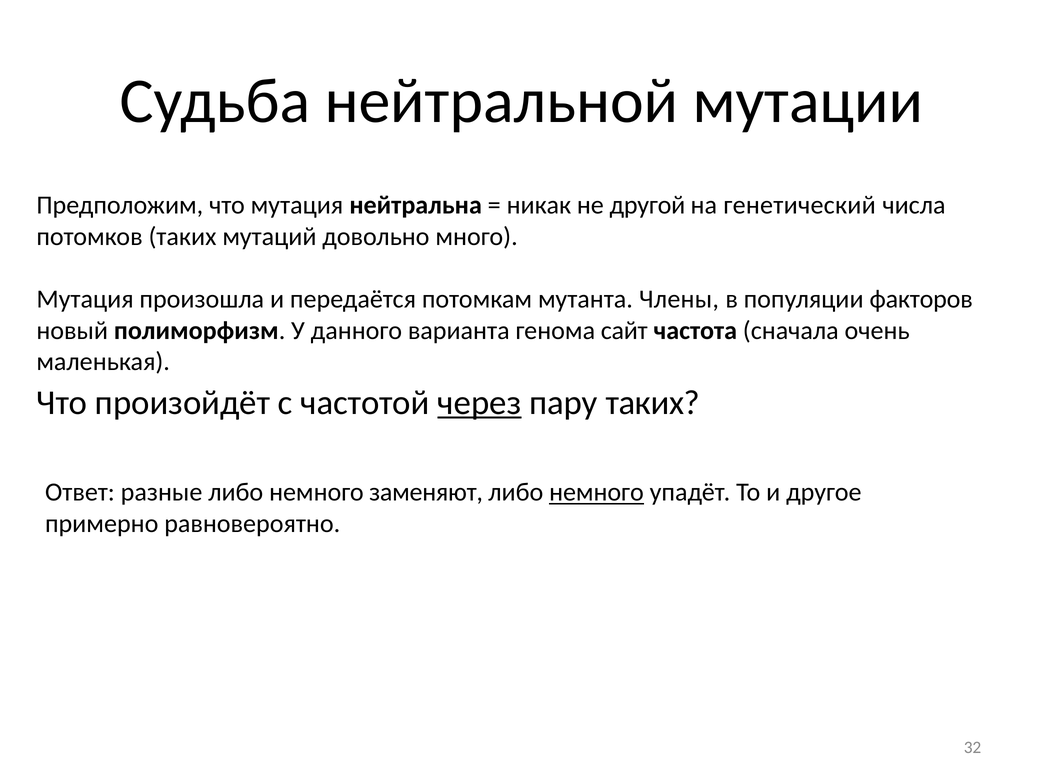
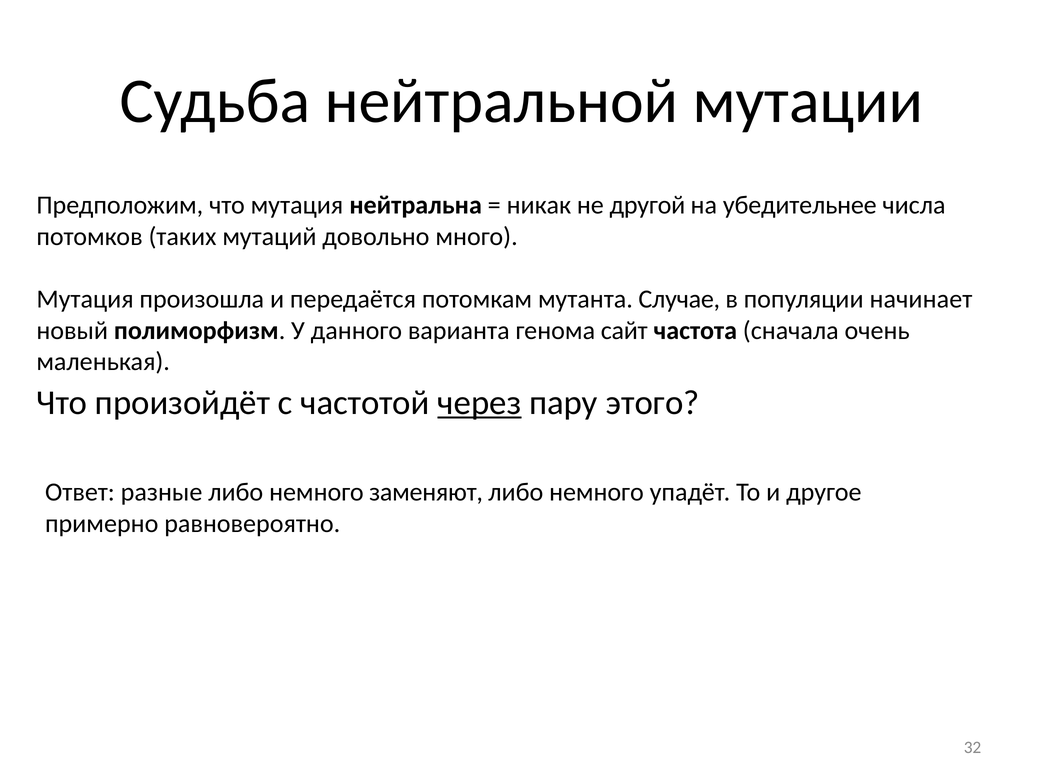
генетический: генетический -> убедительнее
Члены: Члены -> Случае
факторов: факторов -> начинает
пару таких: таких -> этого
немного at (596, 492) underline: present -> none
